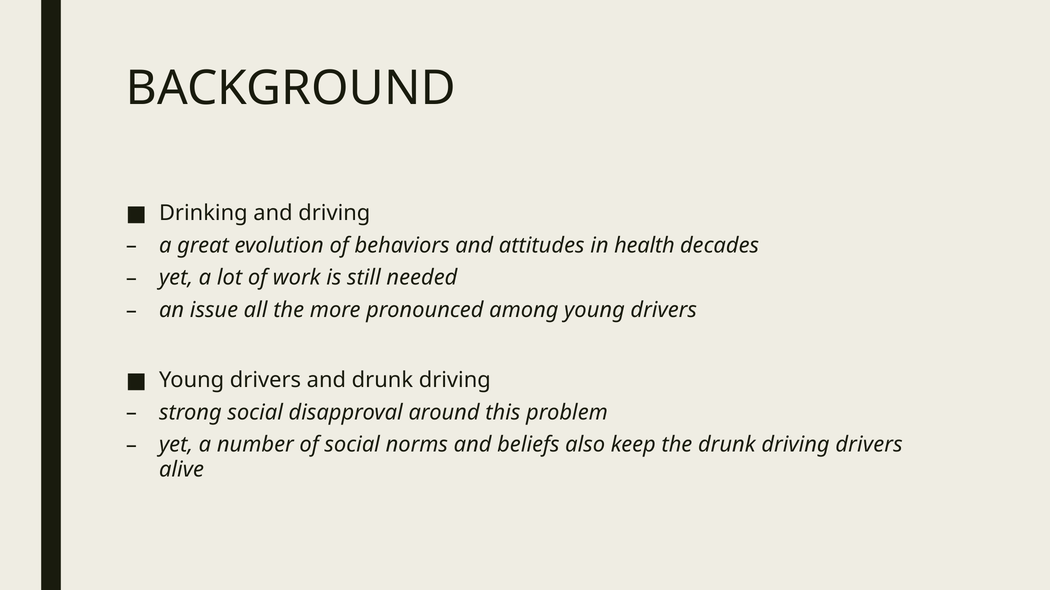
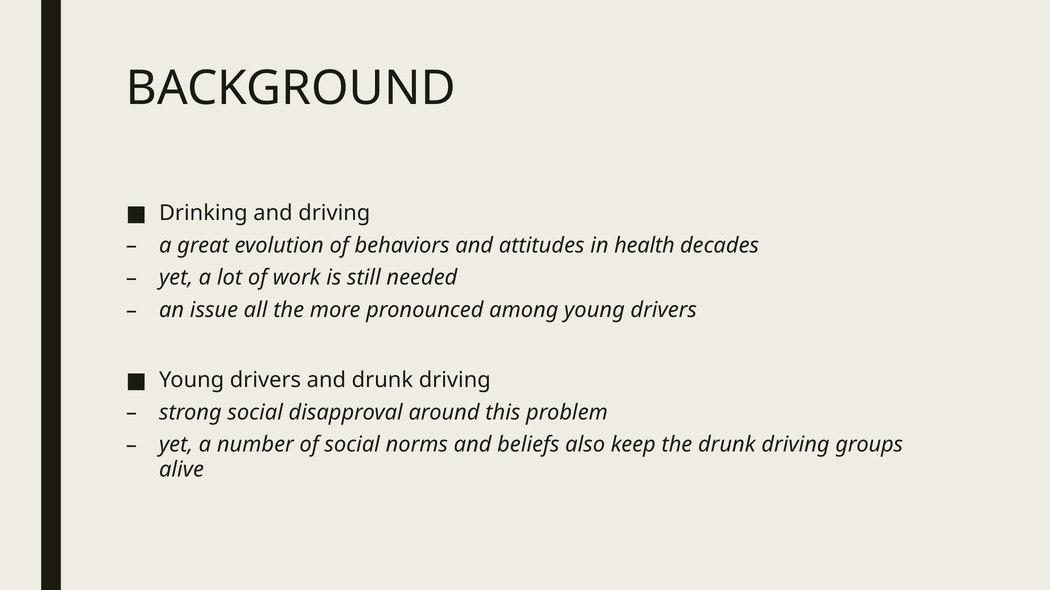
driving drivers: drivers -> groups
